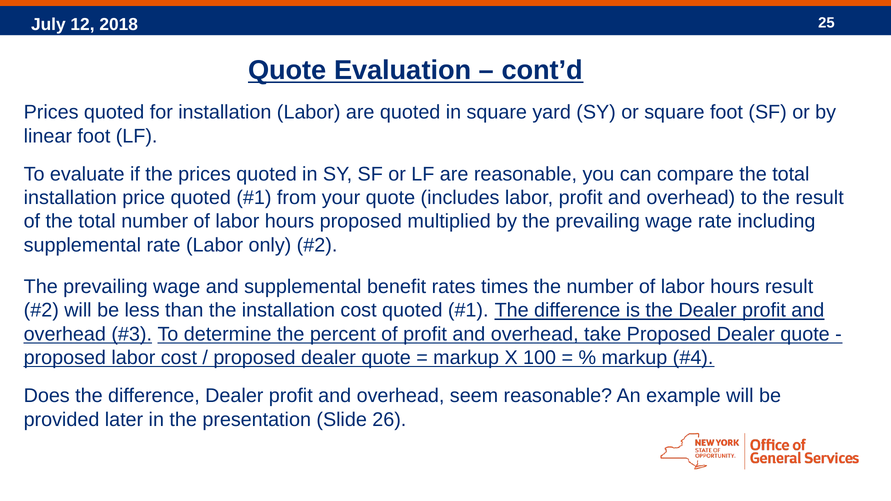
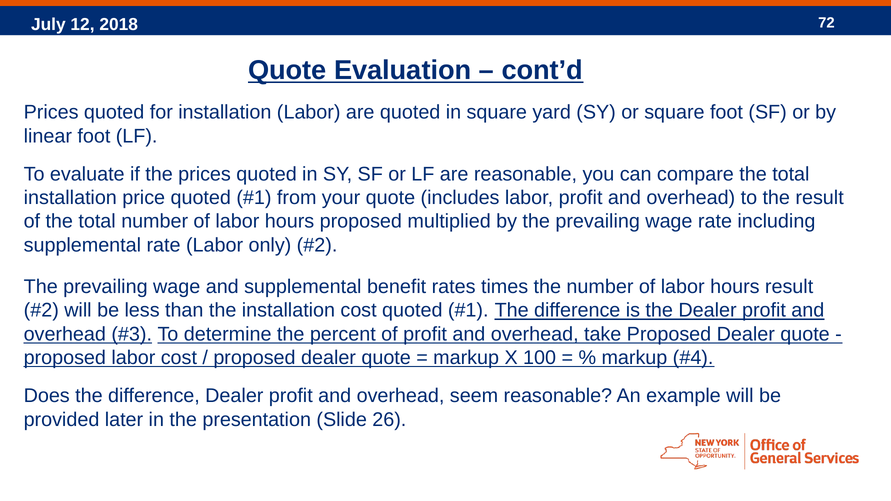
25: 25 -> 72
